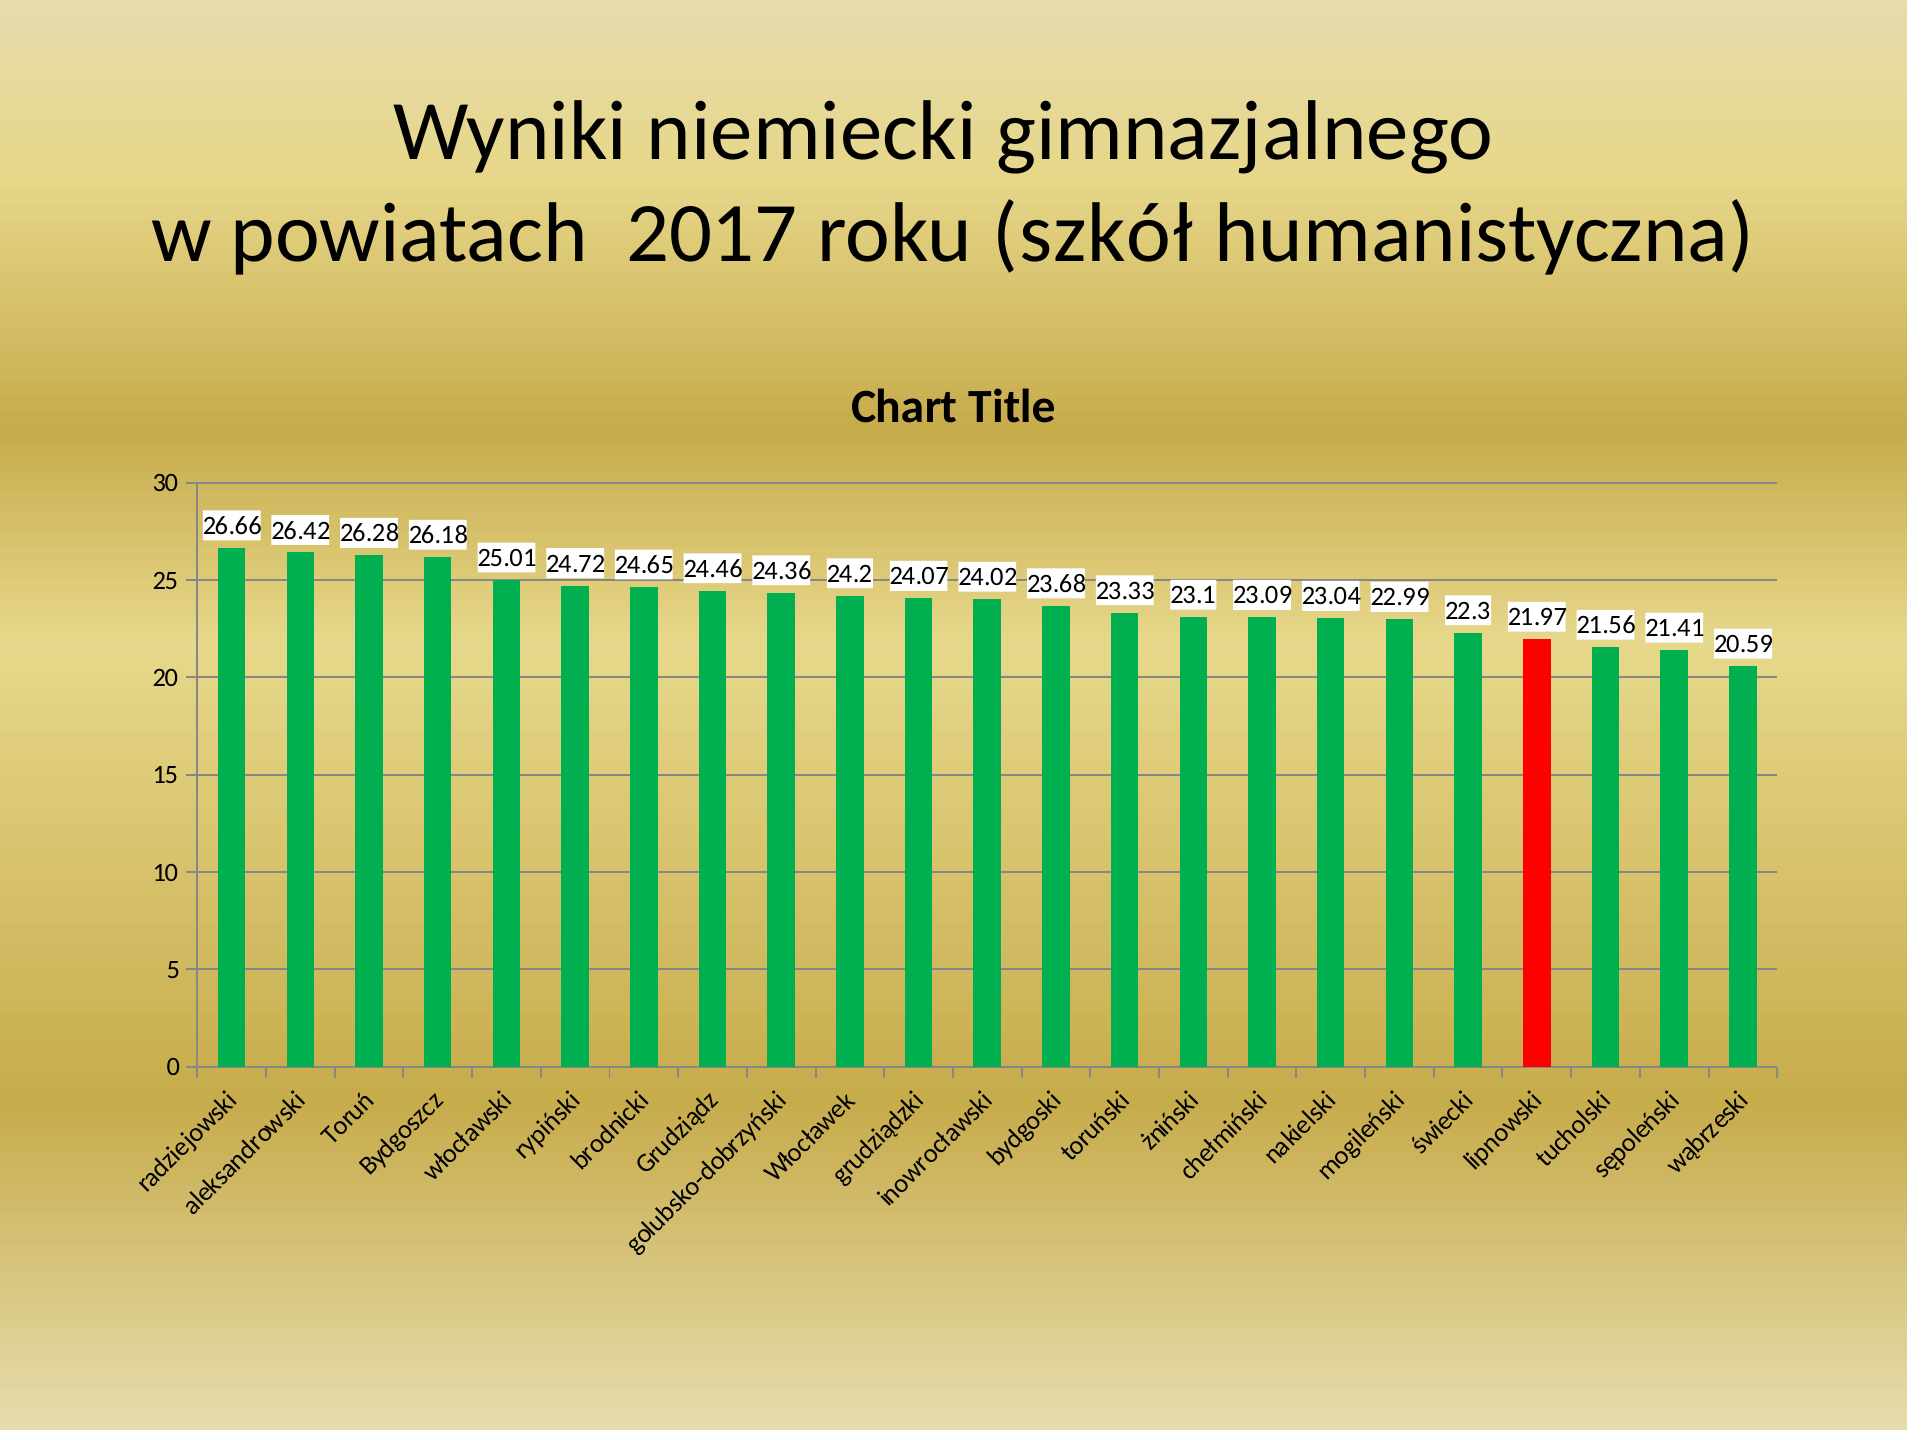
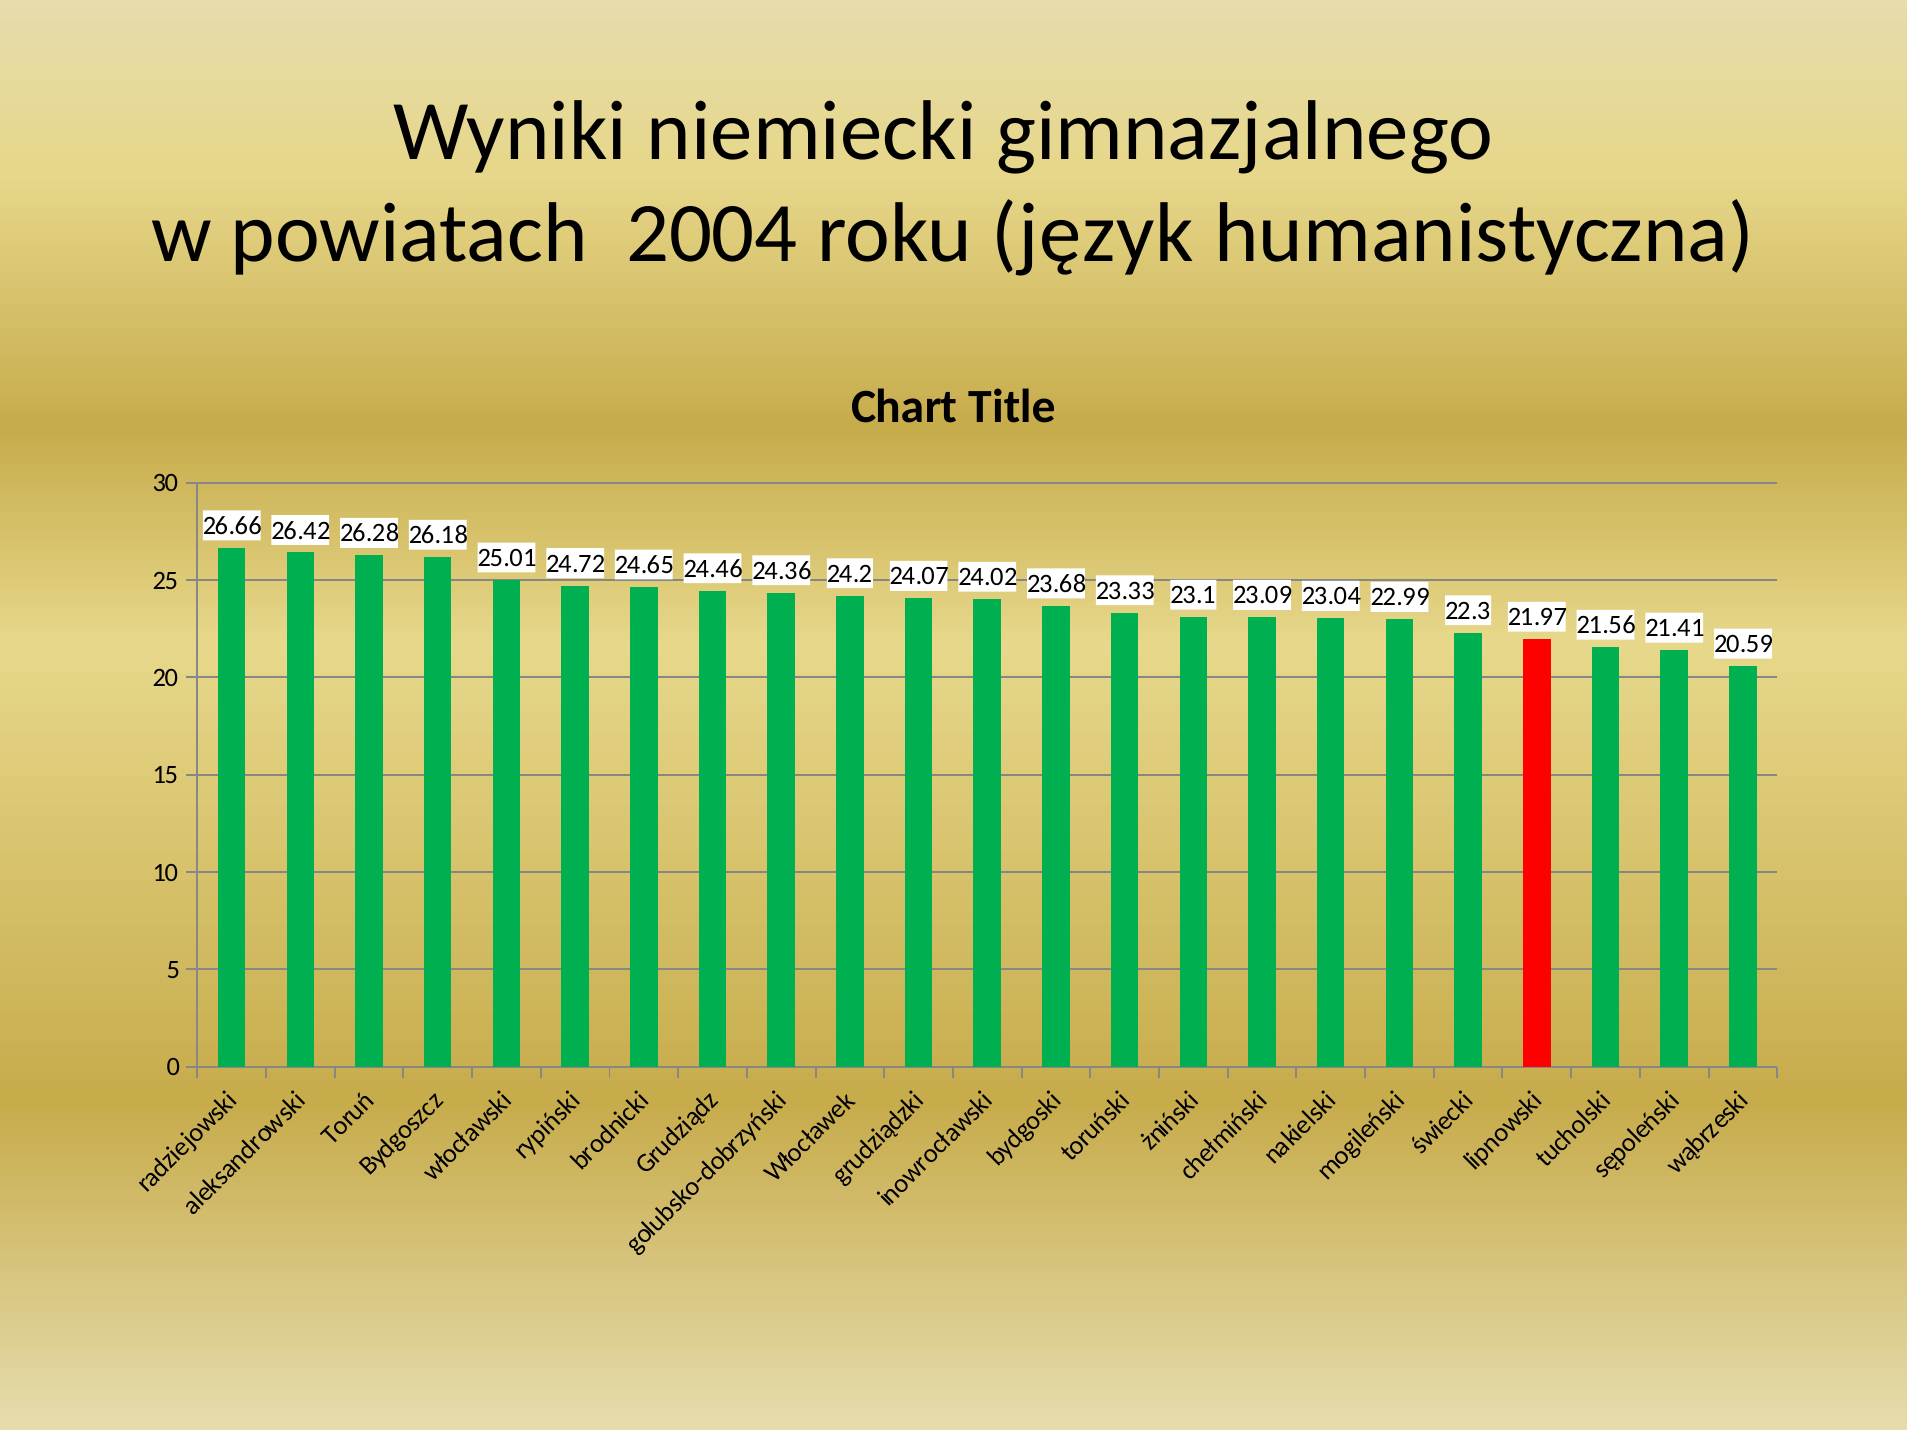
2017: 2017 -> 2004
szkół: szkół -> język
